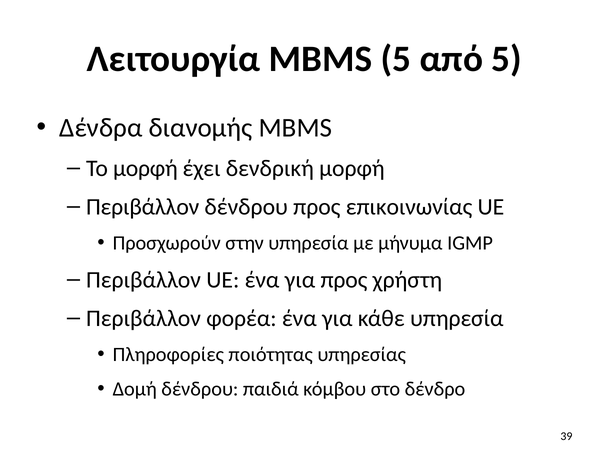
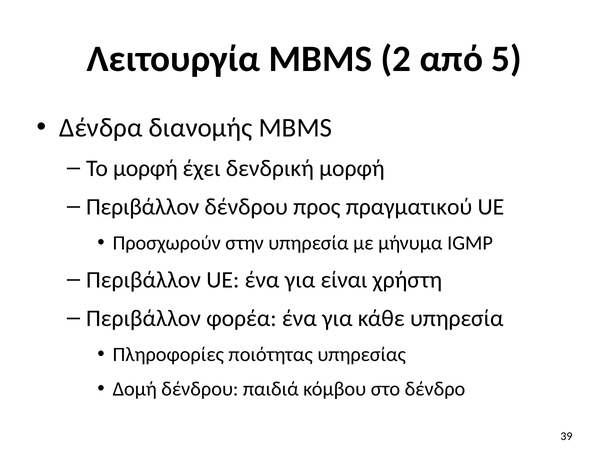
MBMS 5: 5 -> 2
επικοινωνίας: επικοινωνίας -> πραγματικού
για προς: προς -> είναι
